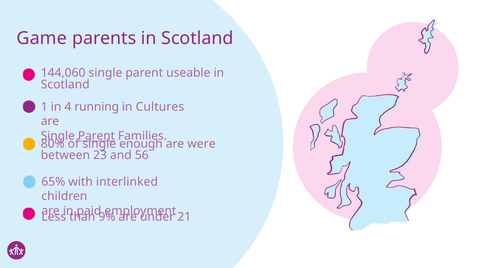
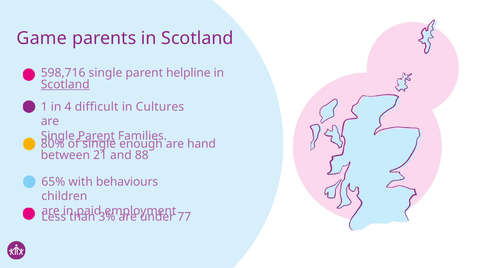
144,060: 144,060 -> 598,716
useable: useable -> helpline
Scotland at (65, 84) underline: none -> present
running: running -> difficult
were: were -> hand
23: 23 -> 21
56: 56 -> 88
interlinked: interlinked -> behaviours
9%: 9% -> 3%
21: 21 -> 77
